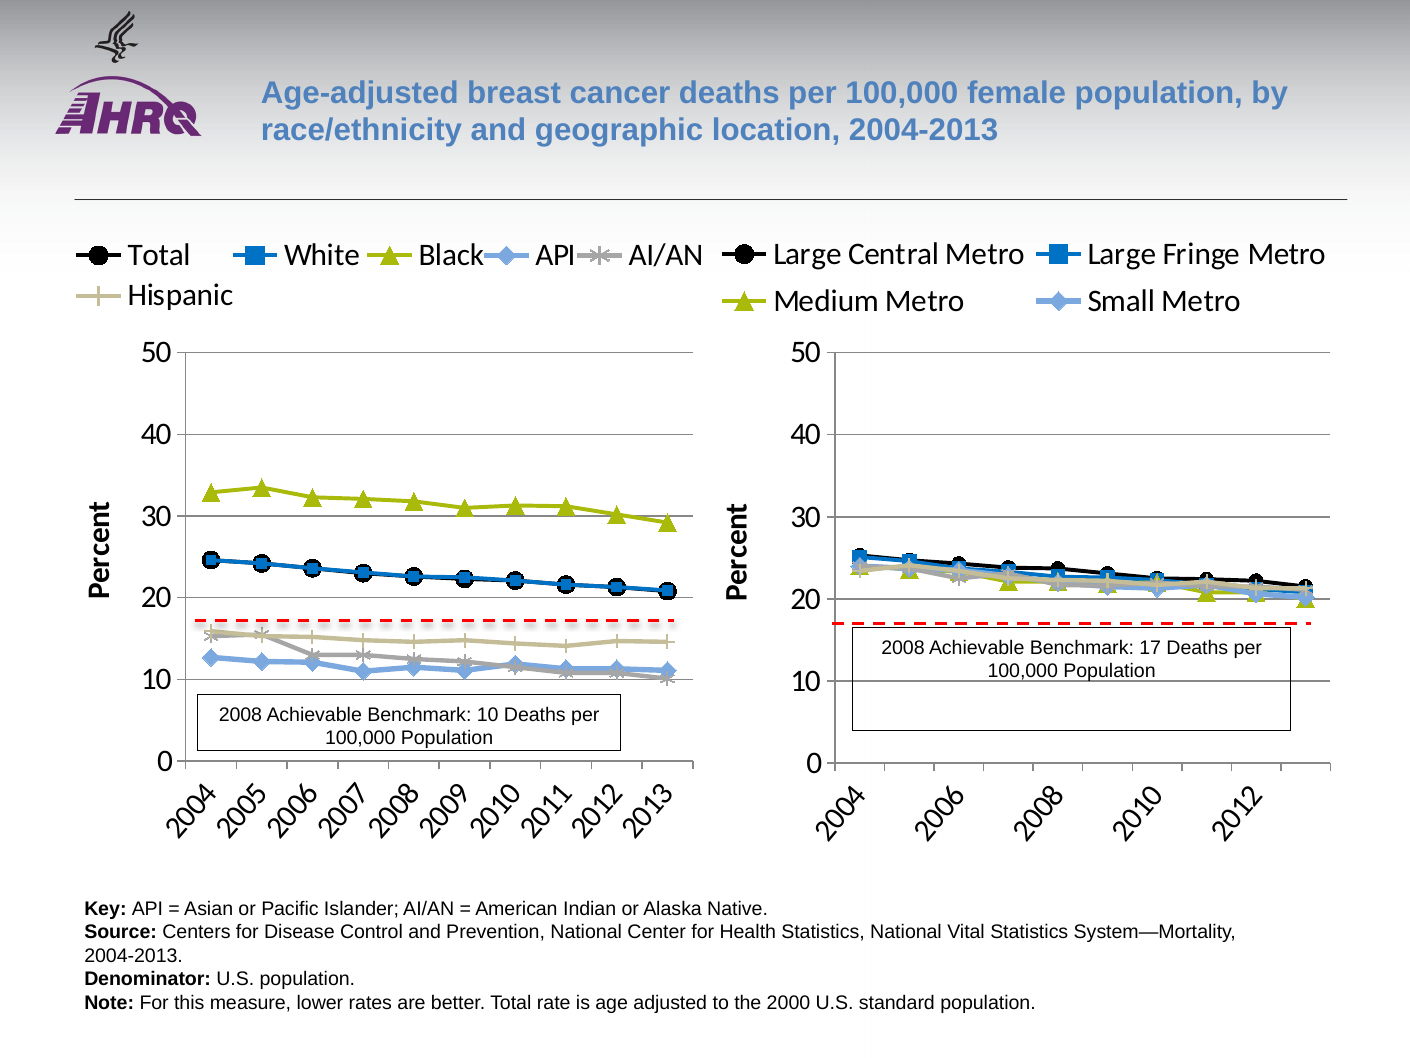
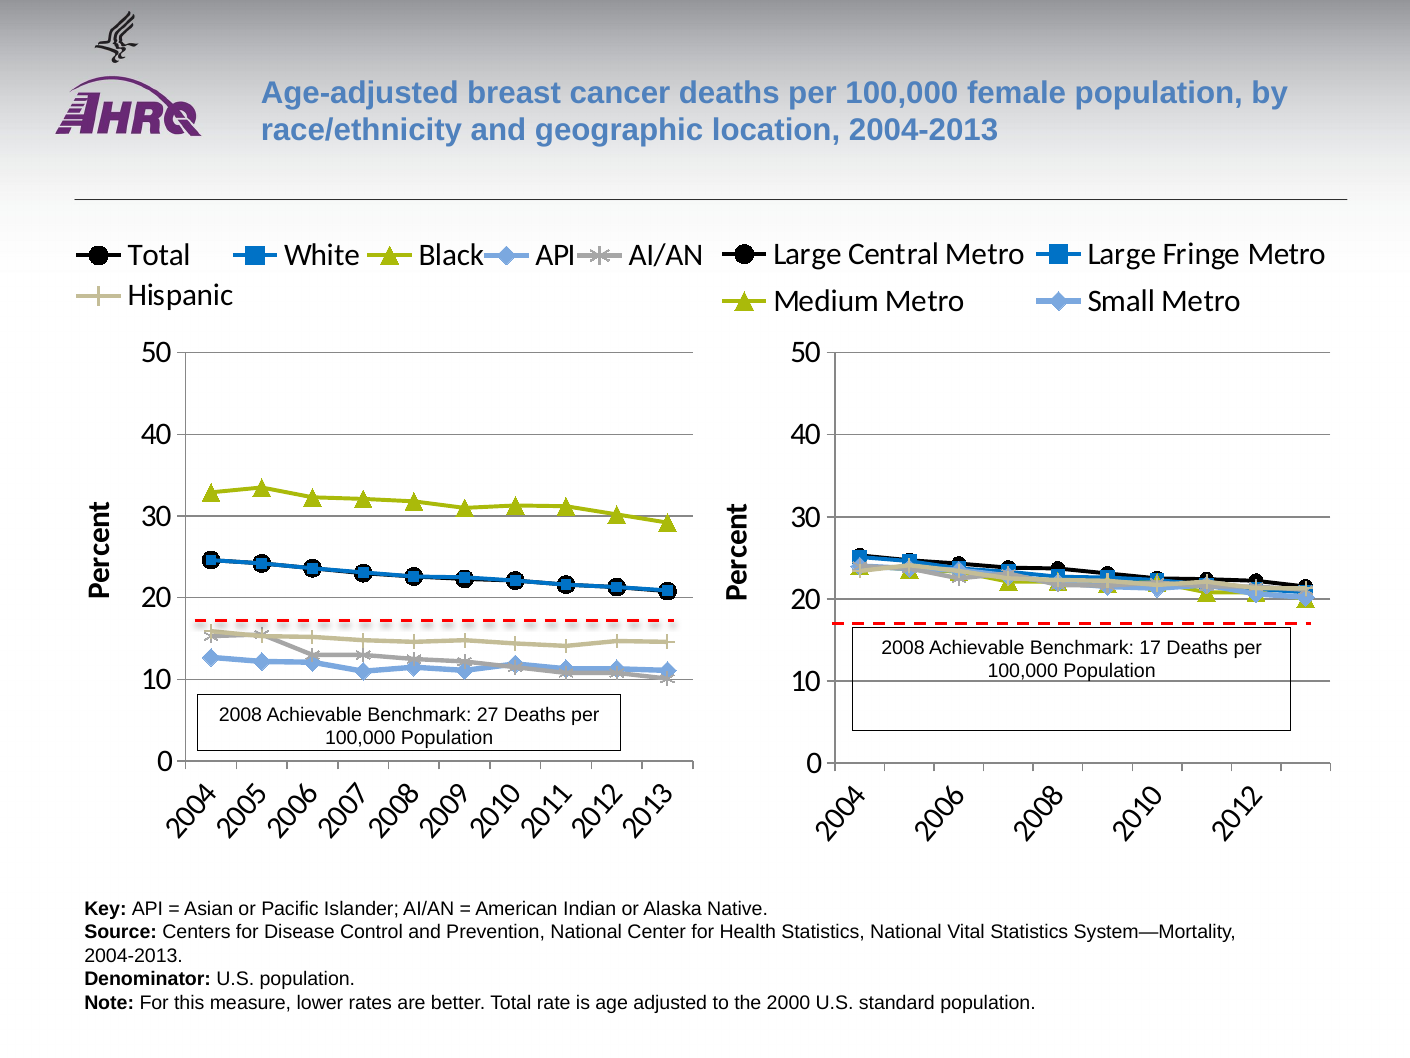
Benchmark 10: 10 -> 27
